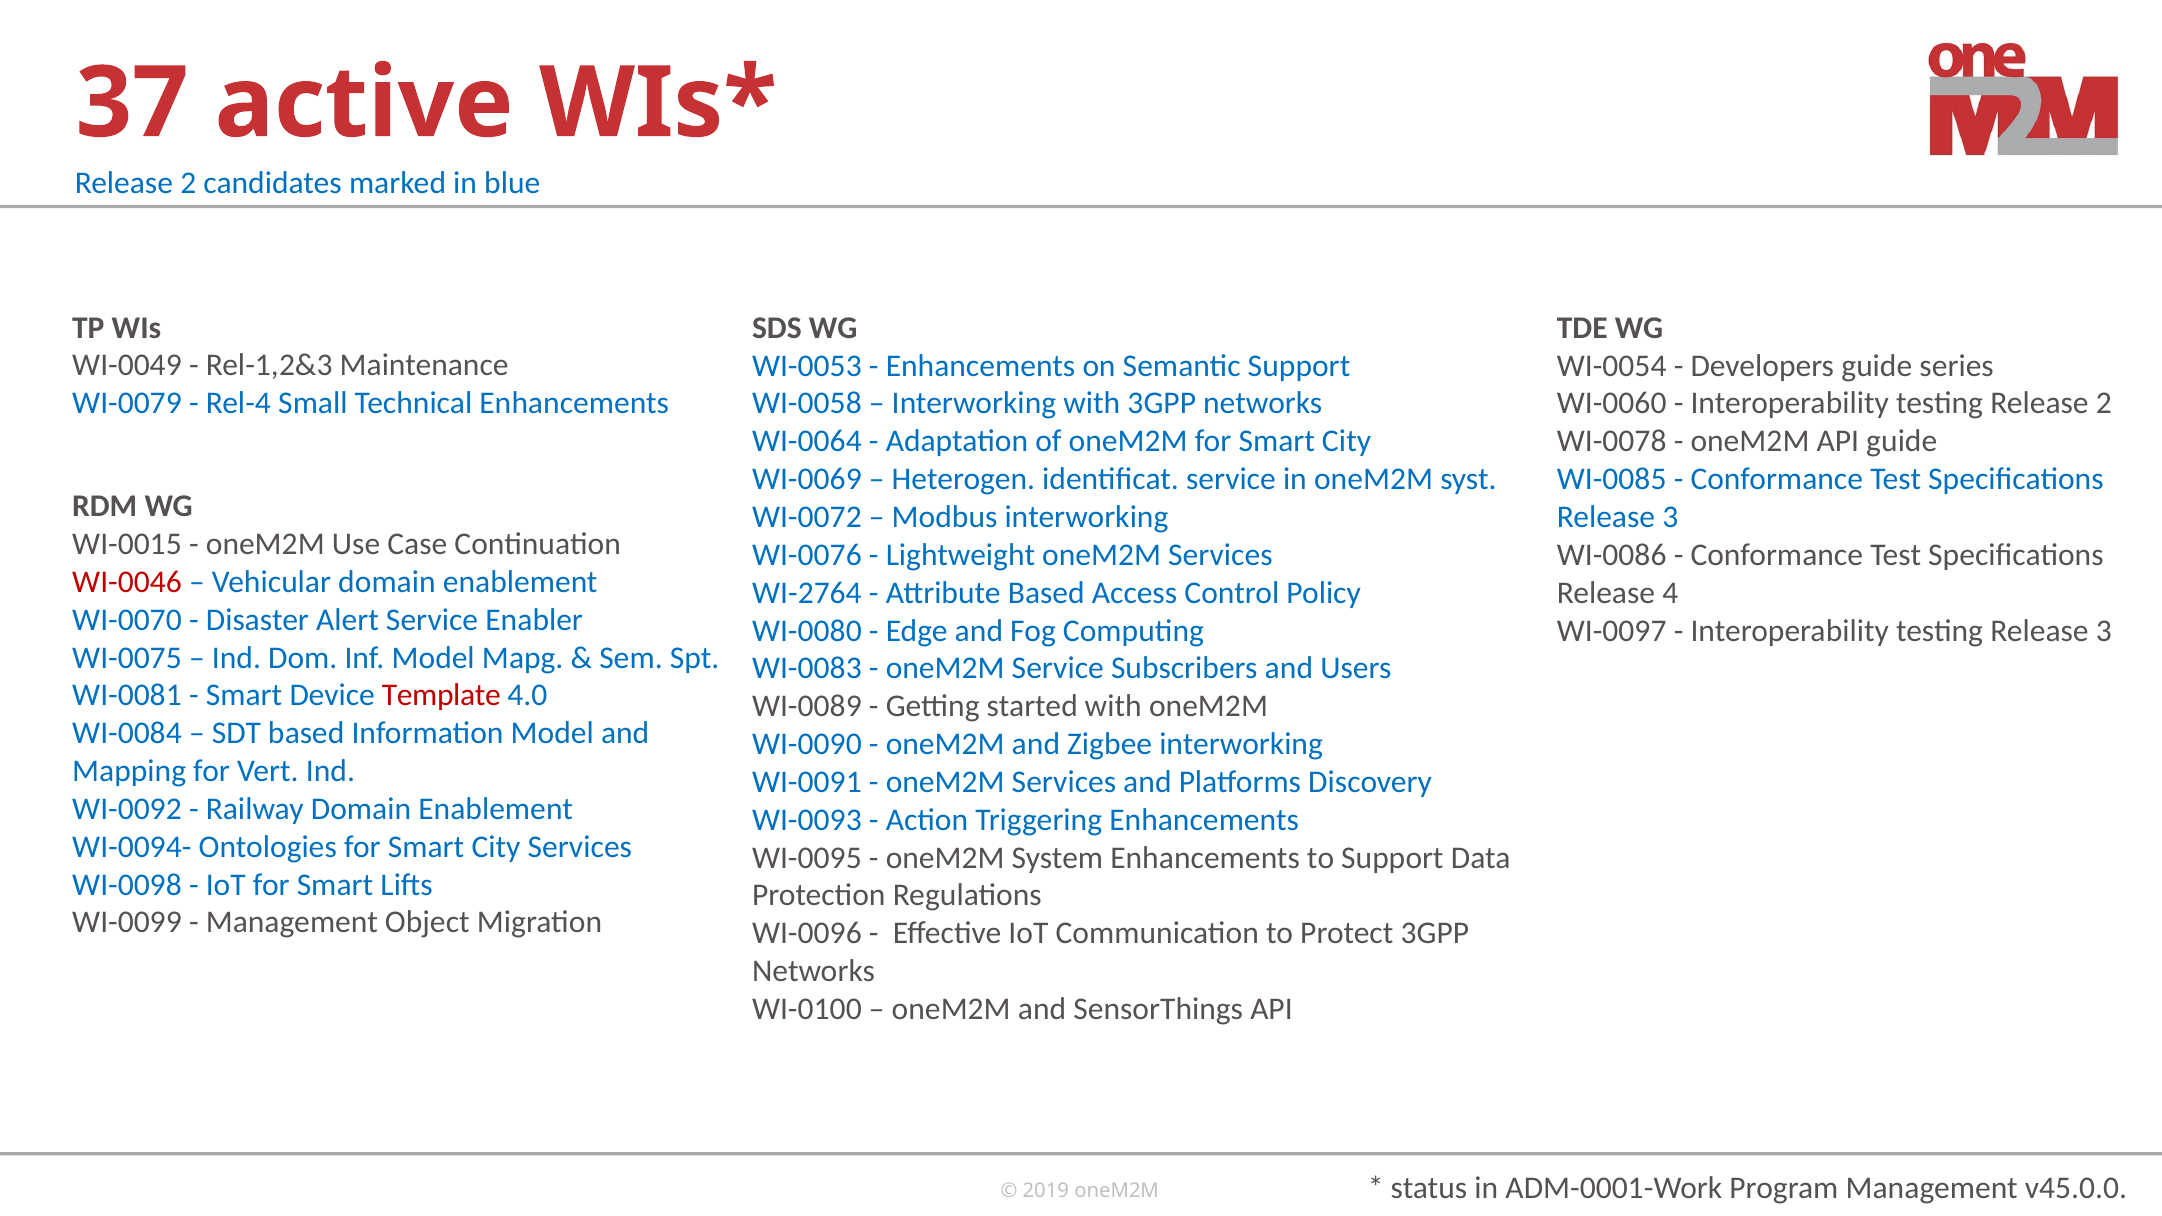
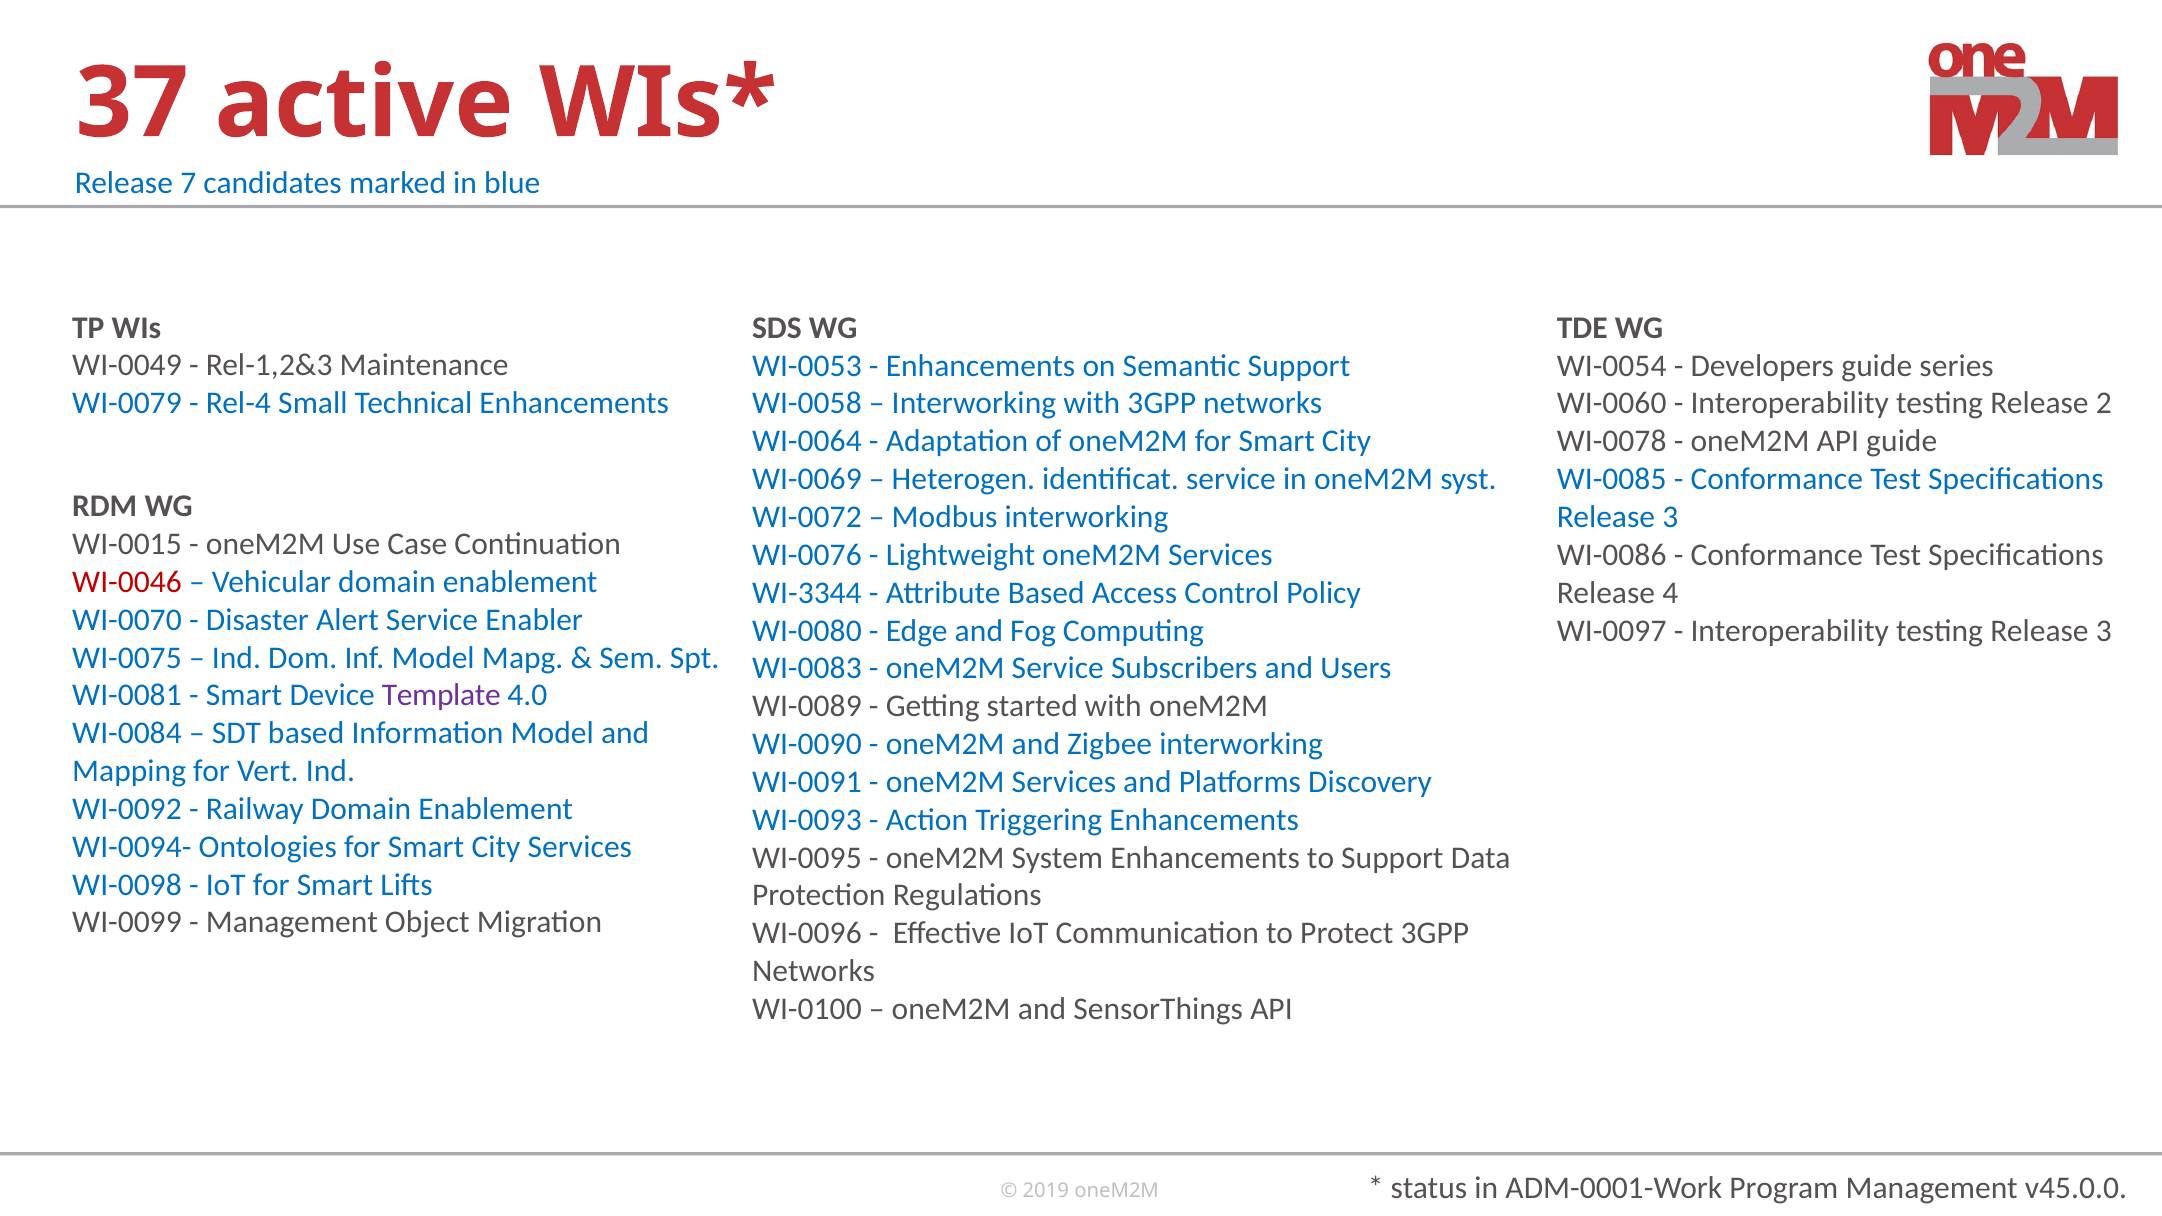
2 at (188, 183): 2 -> 7
WI-2764: WI-2764 -> WI-3344
Template colour: red -> purple
